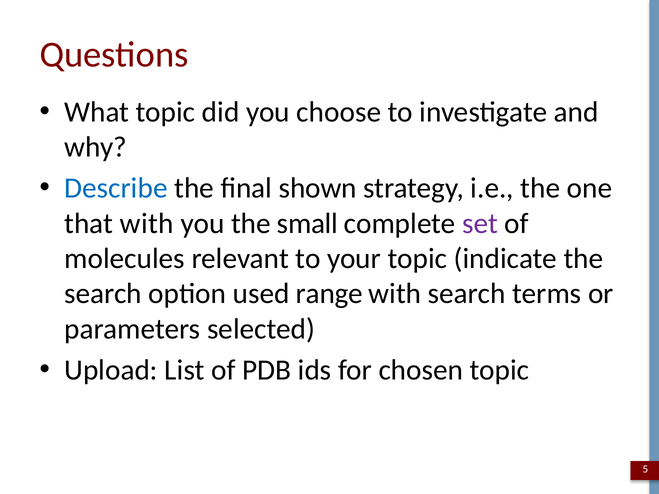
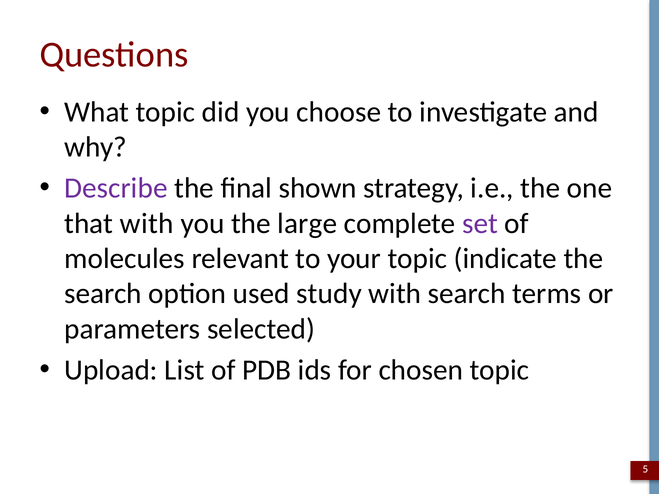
Describe colour: blue -> purple
small: small -> large
range: range -> study
